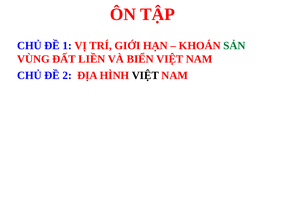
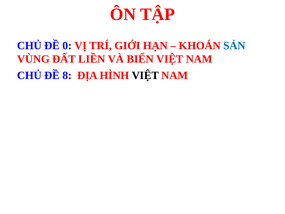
1: 1 -> 0
SẢN colour: green -> blue
2: 2 -> 8
